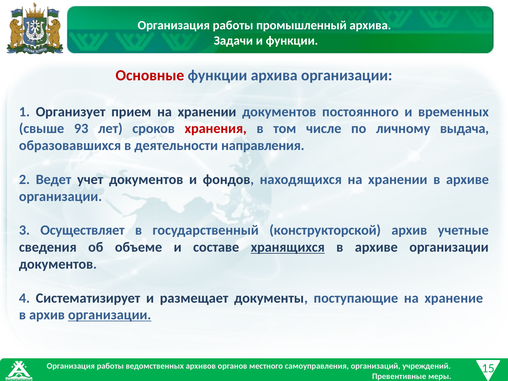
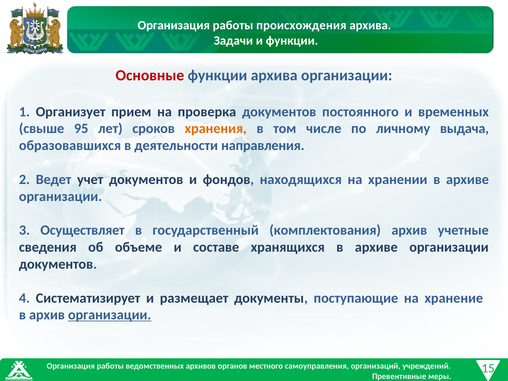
промышленный: промышленный -> происхождения
прием на хранении: хранении -> проверка
93: 93 -> 95
хранения colour: red -> orange
конструкторской: конструкторской -> комплектования
хранящихся underline: present -> none
